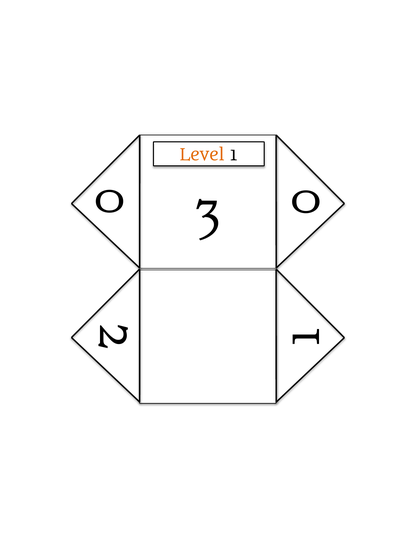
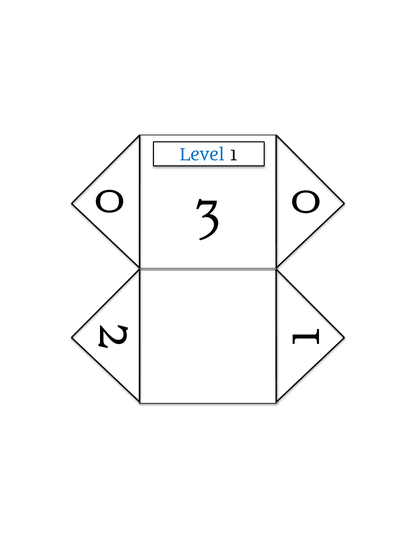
Level colour: orange -> blue
